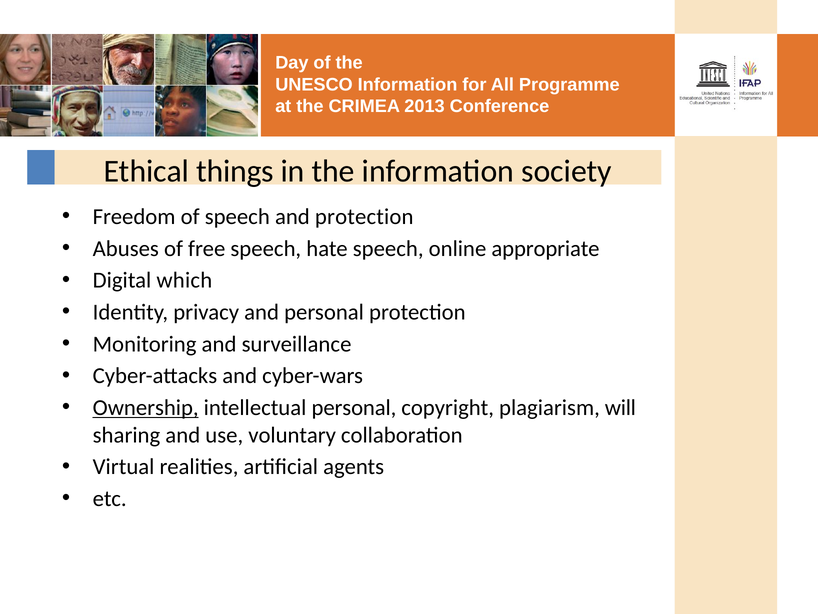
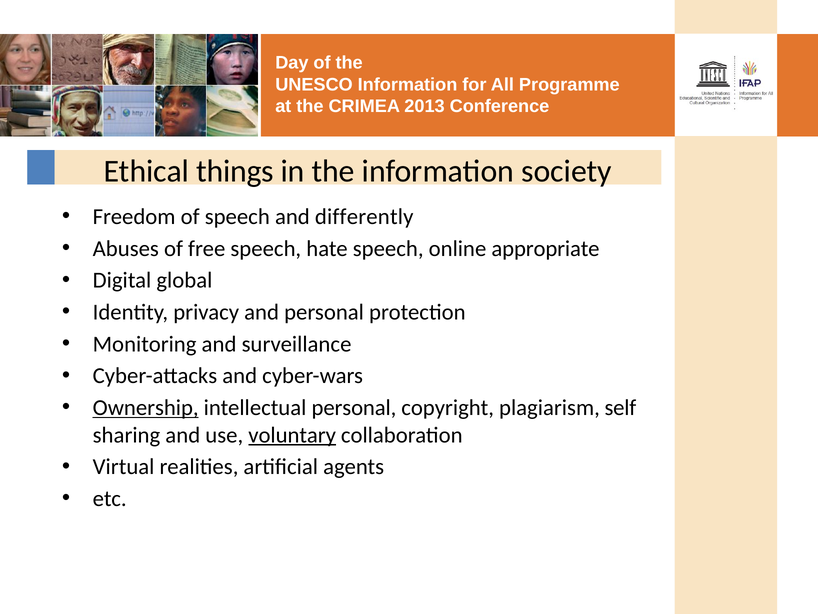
and protection: protection -> differently
which: which -> global
will: will -> self
voluntary underline: none -> present
